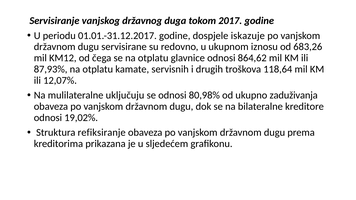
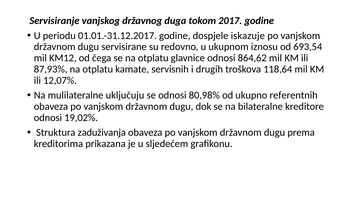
683,26: 683,26 -> 693,54
zaduživanja: zaduživanja -> referentnih
refiksiranje: refiksiranje -> zaduživanja
